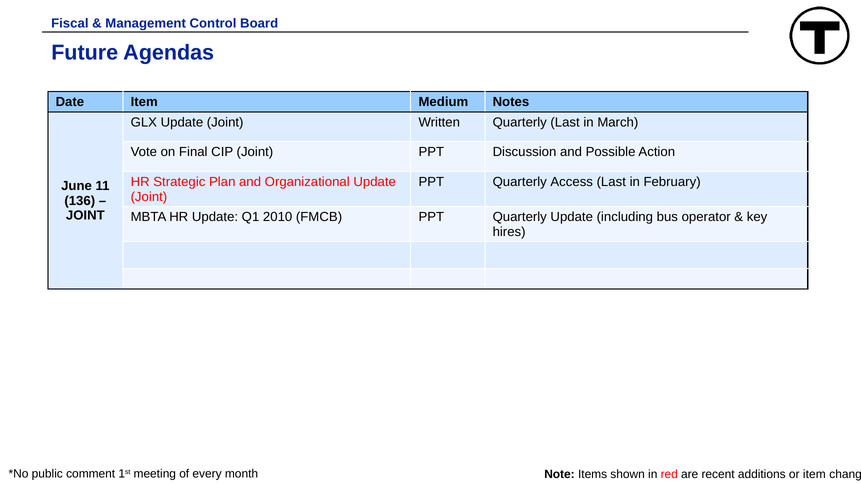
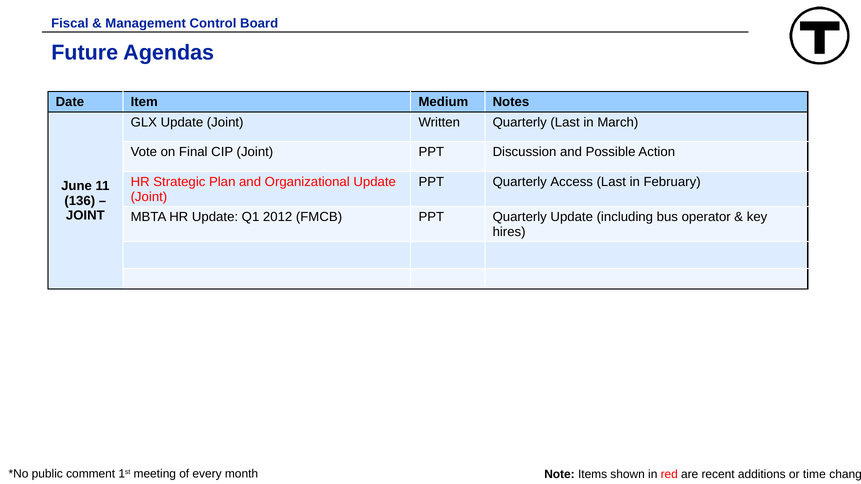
2010: 2010 -> 2012
or item: item -> time
